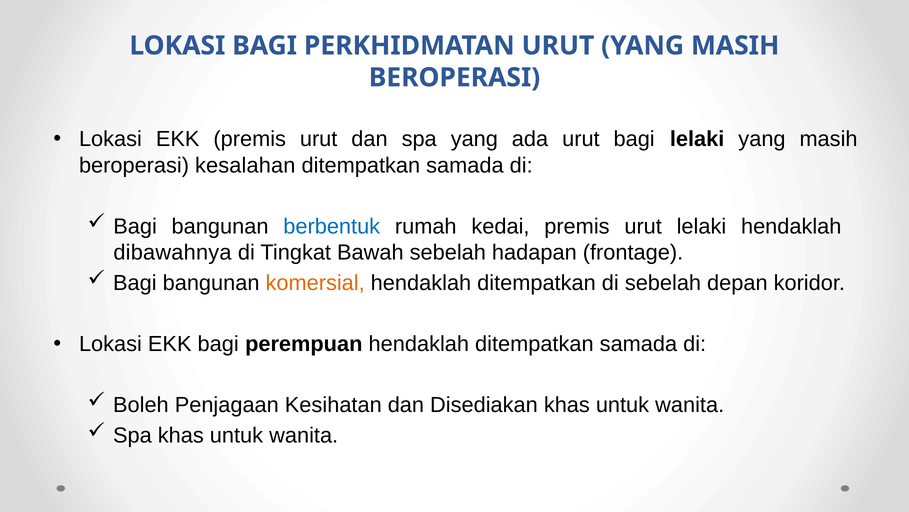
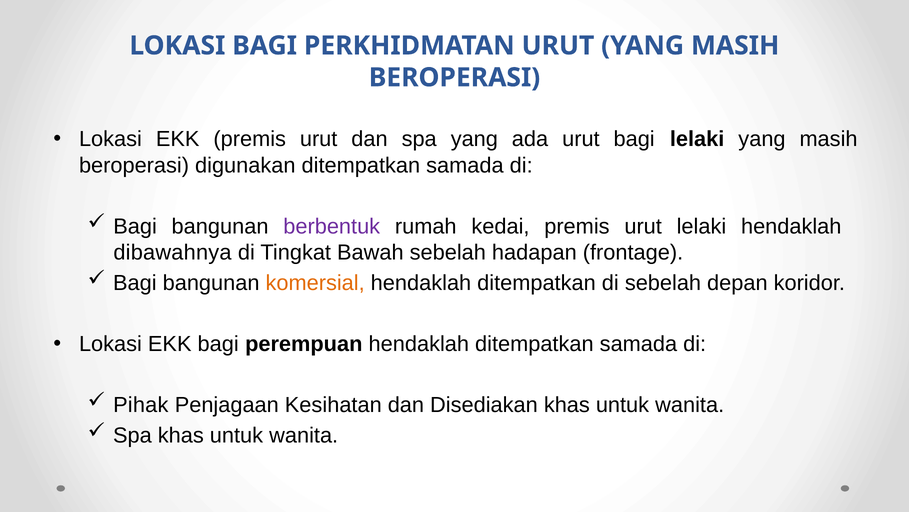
kesalahan: kesalahan -> digunakan
berbentuk colour: blue -> purple
Boleh: Boleh -> Pihak
